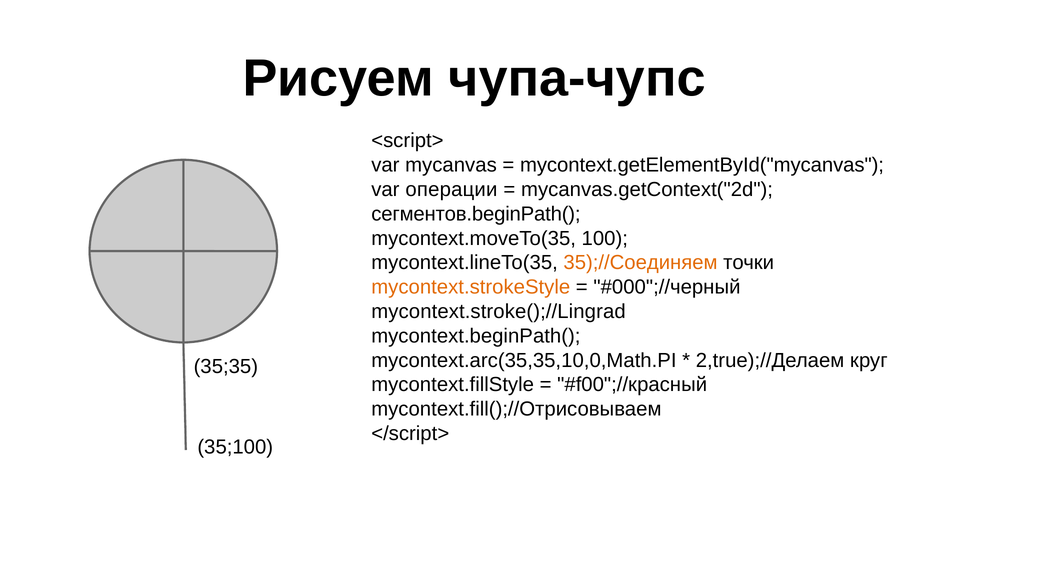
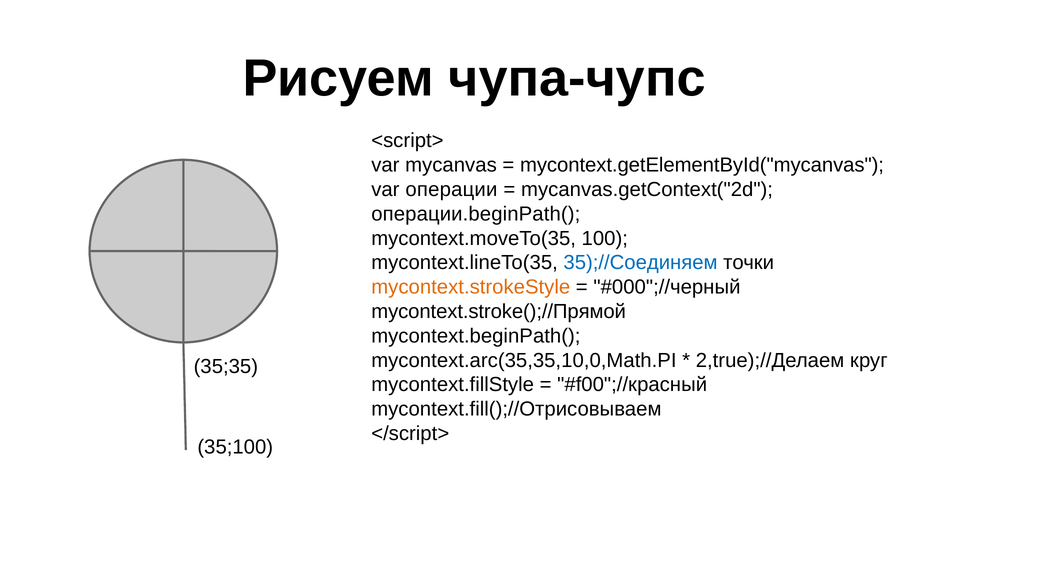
сегментов.beginPath(: сегментов.beginPath( -> операции.beginPath(
35);//Соединяем colour: orange -> blue
mycontext.stroke();//Lingrad: mycontext.stroke();//Lingrad -> mycontext.stroke();//Прямой
